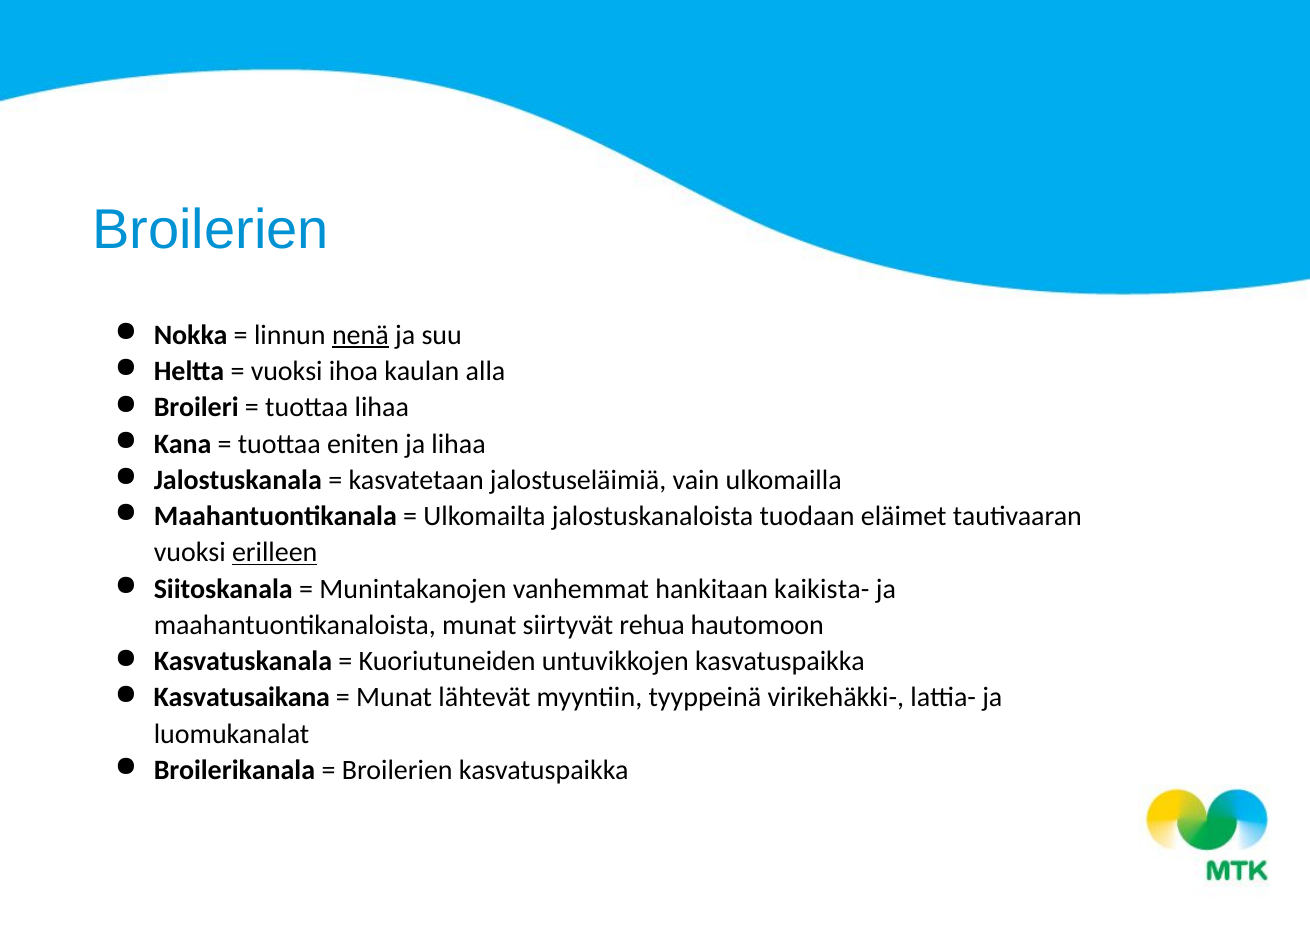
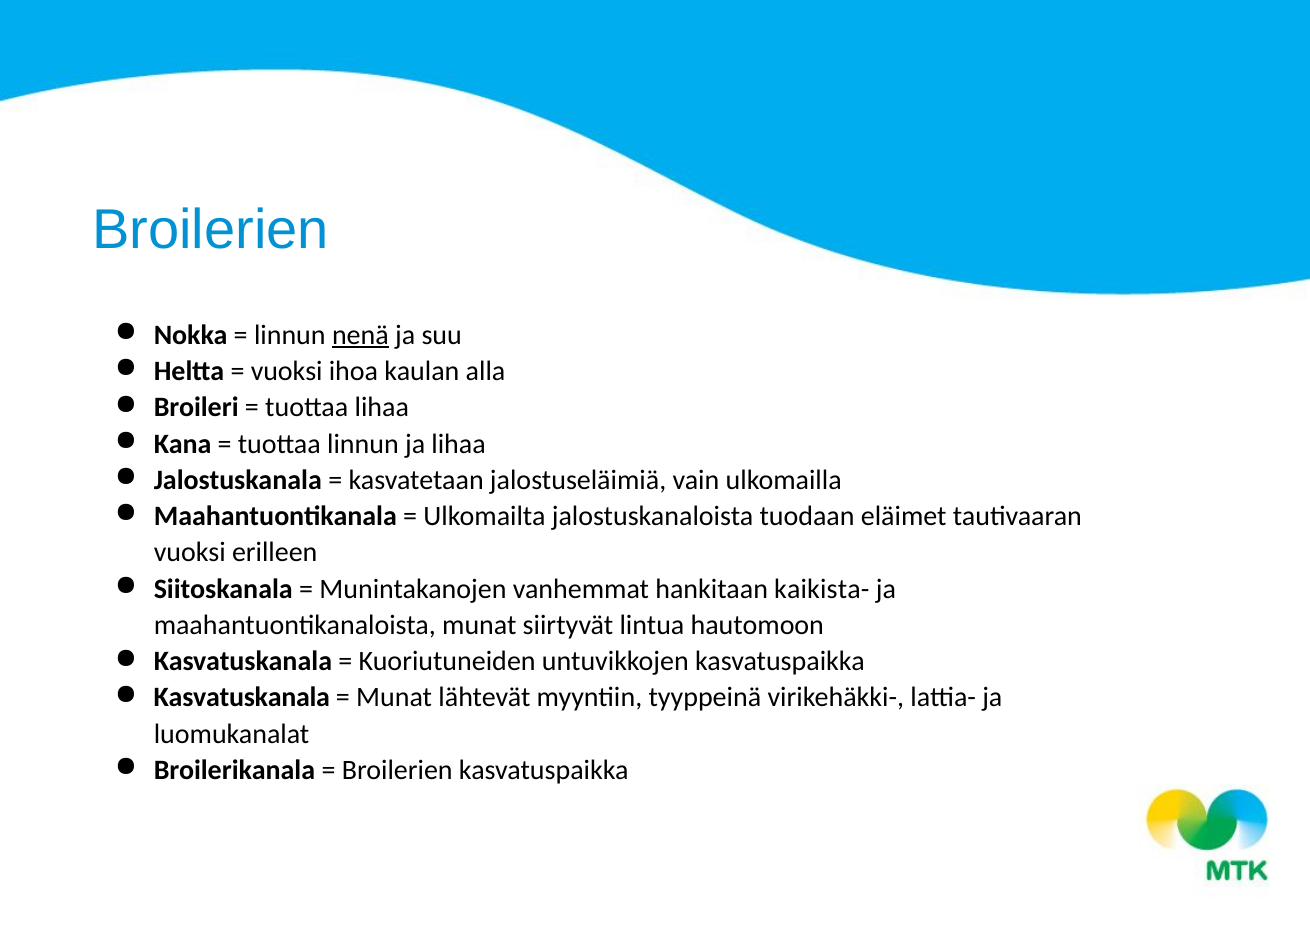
tuottaa eniten: eniten -> linnun
erilleen underline: present -> none
rehua: rehua -> lintua
Kasvatusaikana at (242, 698): Kasvatusaikana -> Kasvatuskanala
